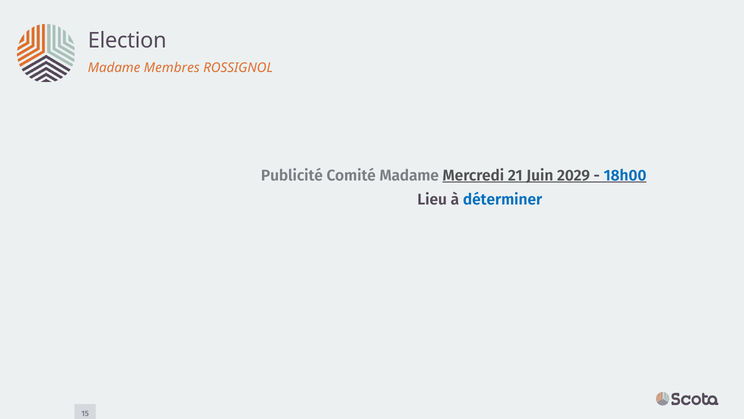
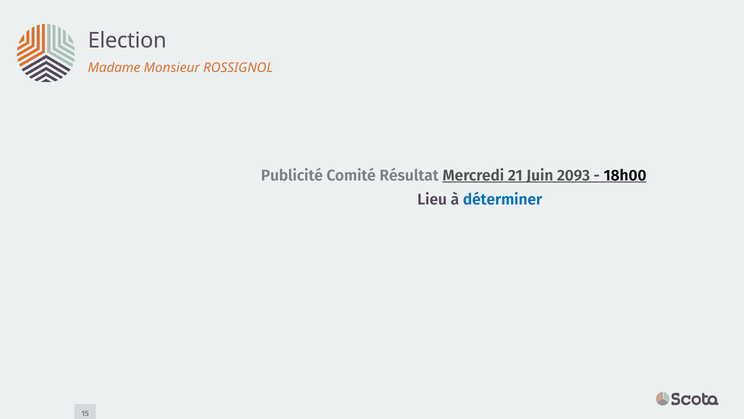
Membres: Membres -> Monsieur
Comité Madame: Madame -> Résultat
2029: 2029 -> 2093
18h00 colour: blue -> black
